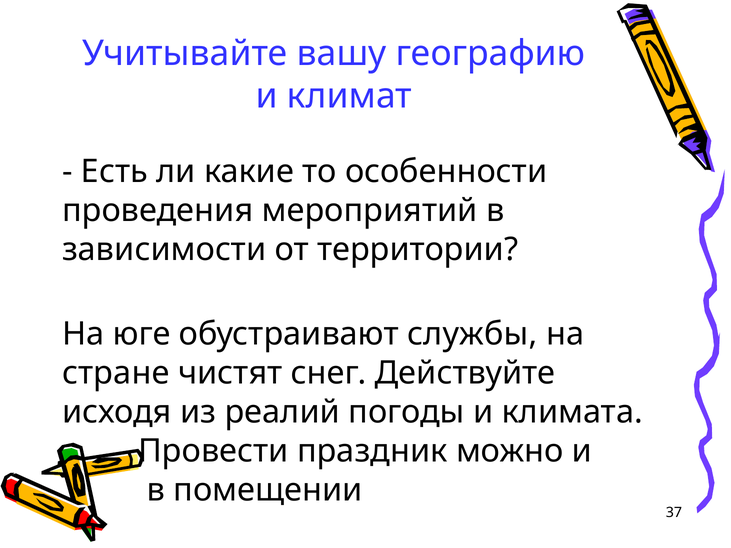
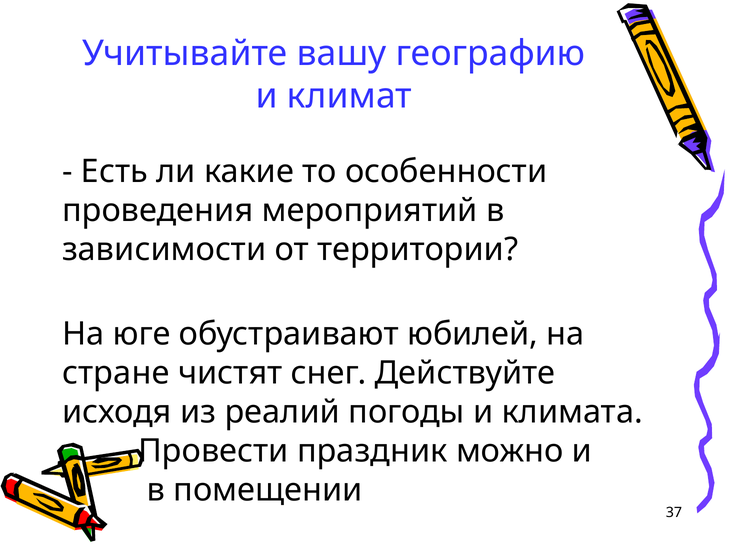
службы: службы -> юбилей
